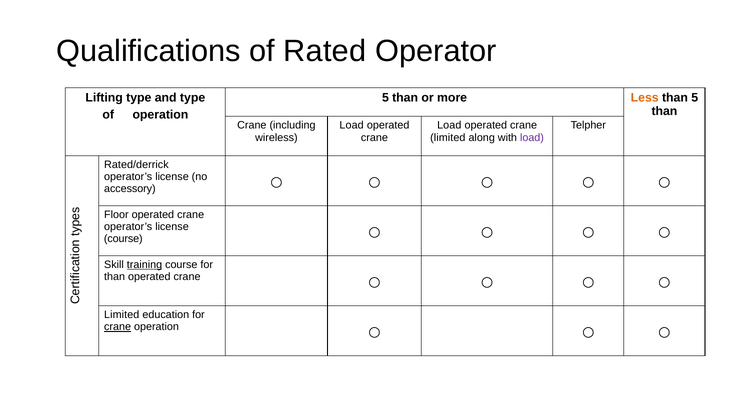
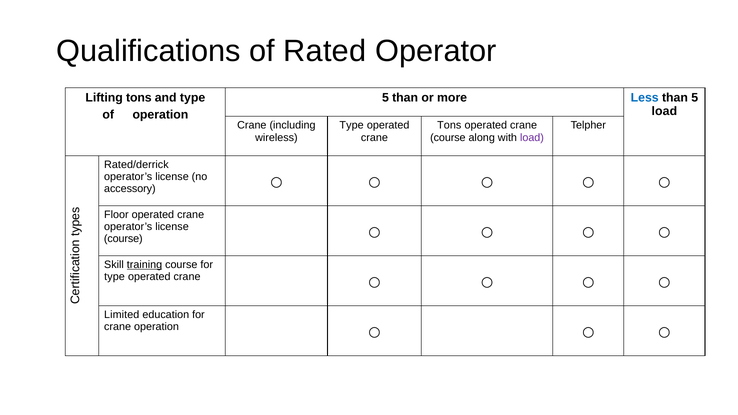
Lifting type: type -> tons
Less colour: orange -> blue
than at (664, 111): than -> load
Load at (352, 125): Load -> Type
Load at (449, 125): Load -> Tons
limited at (448, 138): limited -> course
than at (115, 277): than -> type
crane at (118, 327) underline: present -> none
